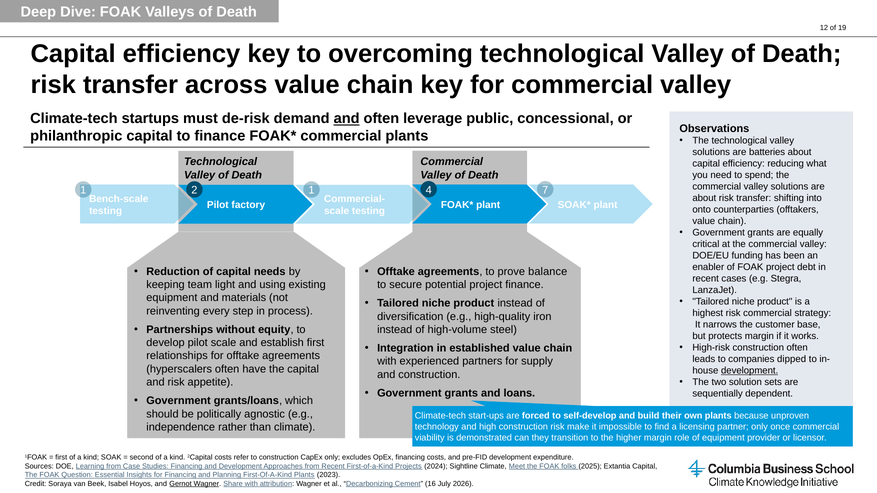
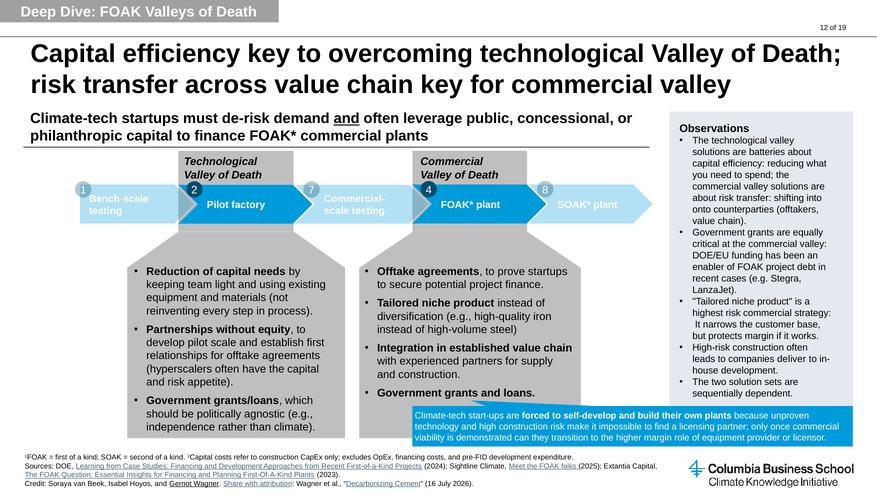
2 1: 1 -> 7
7: 7 -> 8
prove balance: balance -> startups
dipped: dipped -> deliver
development at (750, 371) underline: present -> none
